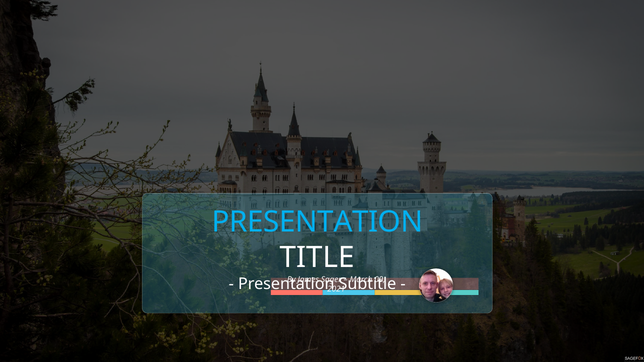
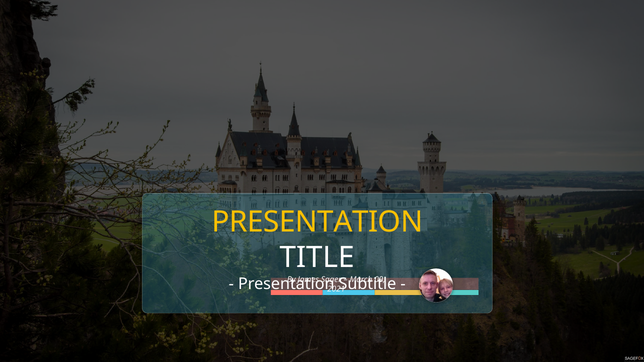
PRESENTATION at (317, 222) colour: light blue -> yellow
